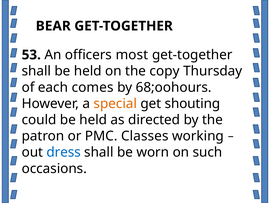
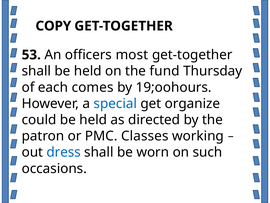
BEAR: BEAR -> COPY
copy: copy -> fund
68;oohours: 68;oohours -> 19;oohours
special colour: orange -> blue
shouting: shouting -> organize
